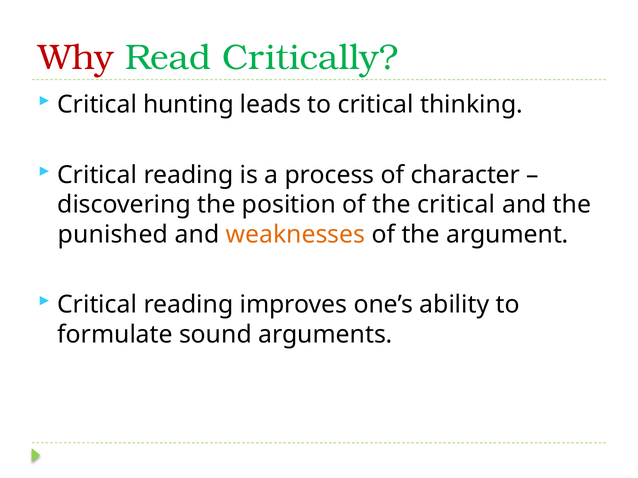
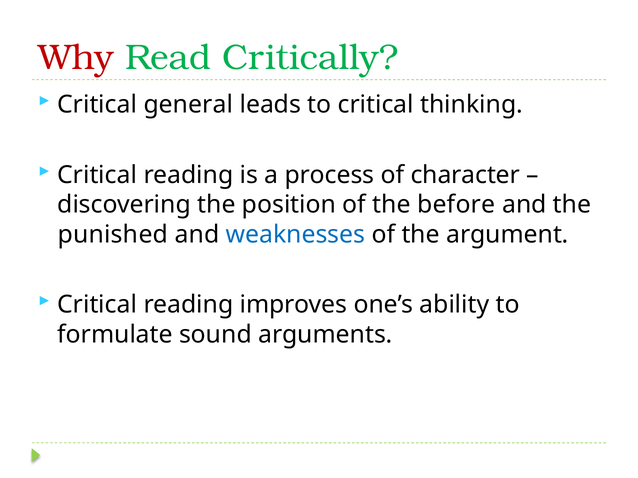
hunting: hunting -> general
the critical: critical -> before
weaknesses colour: orange -> blue
